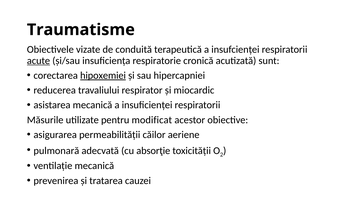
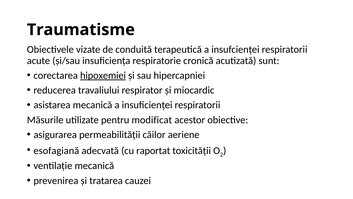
acute underline: present -> none
pulmonară: pulmonară -> esofagiană
absorţie: absorţie -> raportat
